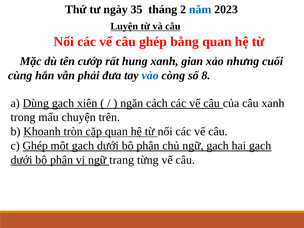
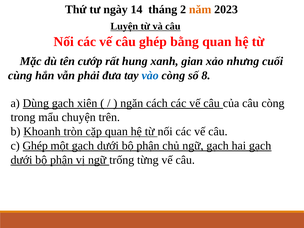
35: 35 -> 14
năm colour: blue -> orange
câu xanh: xanh -> còng
trang: trang -> trống
